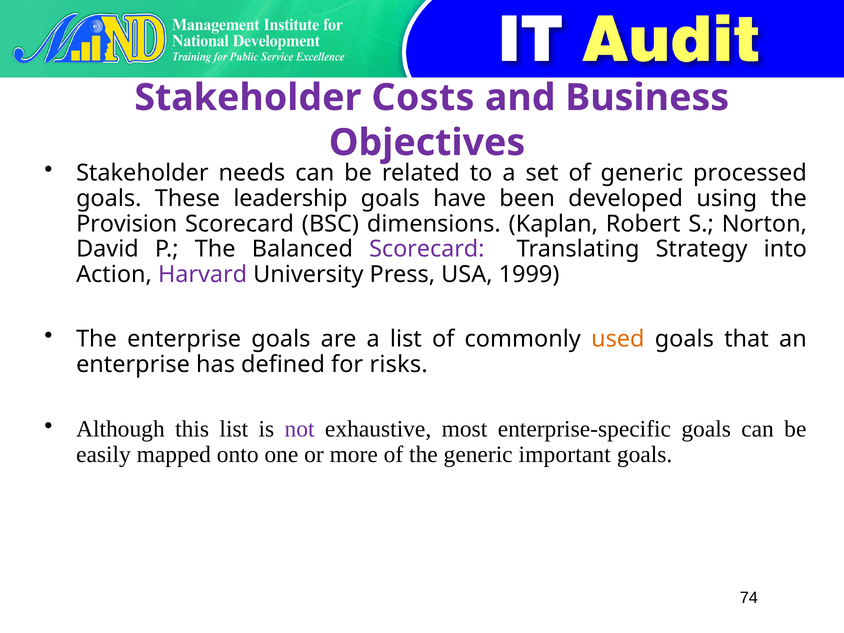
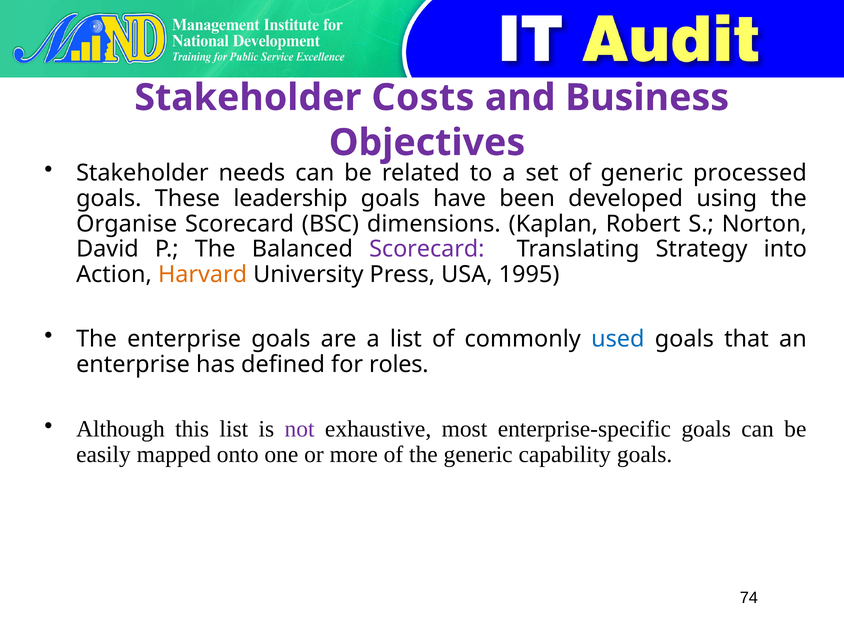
Provision: Provision -> Organise
Harvard colour: purple -> orange
1999: 1999 -> 1995
used colour: orange -> blue
risks: risks -> roles
important: important -> capability
